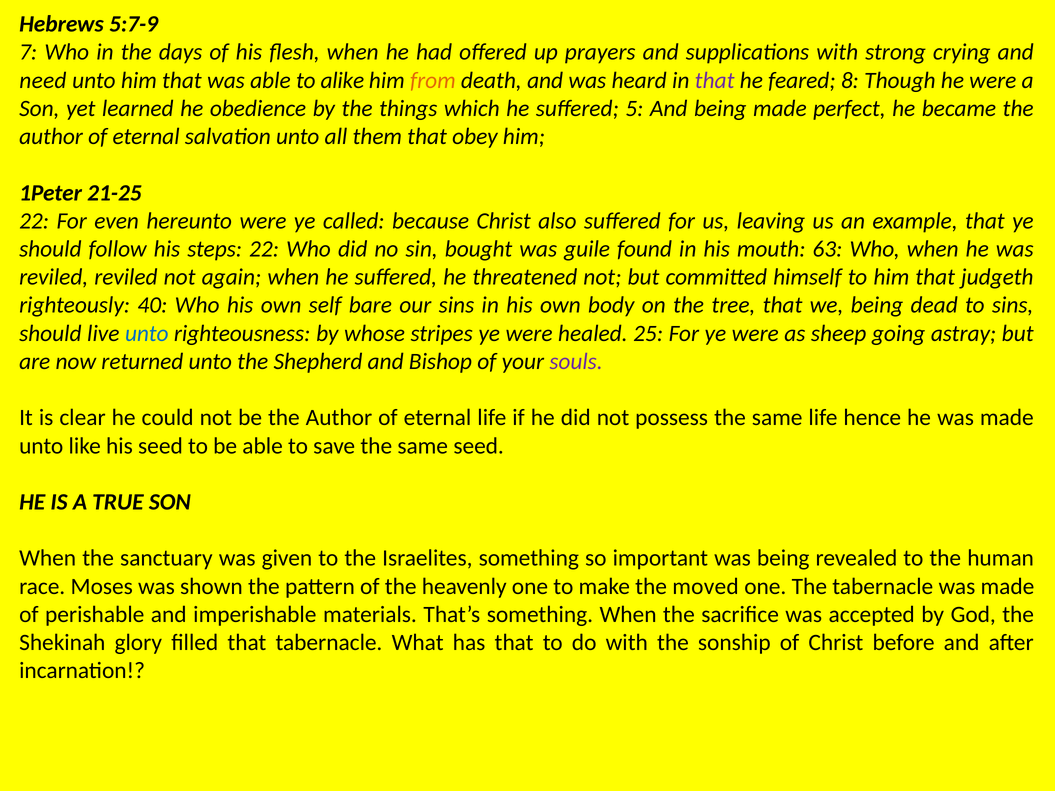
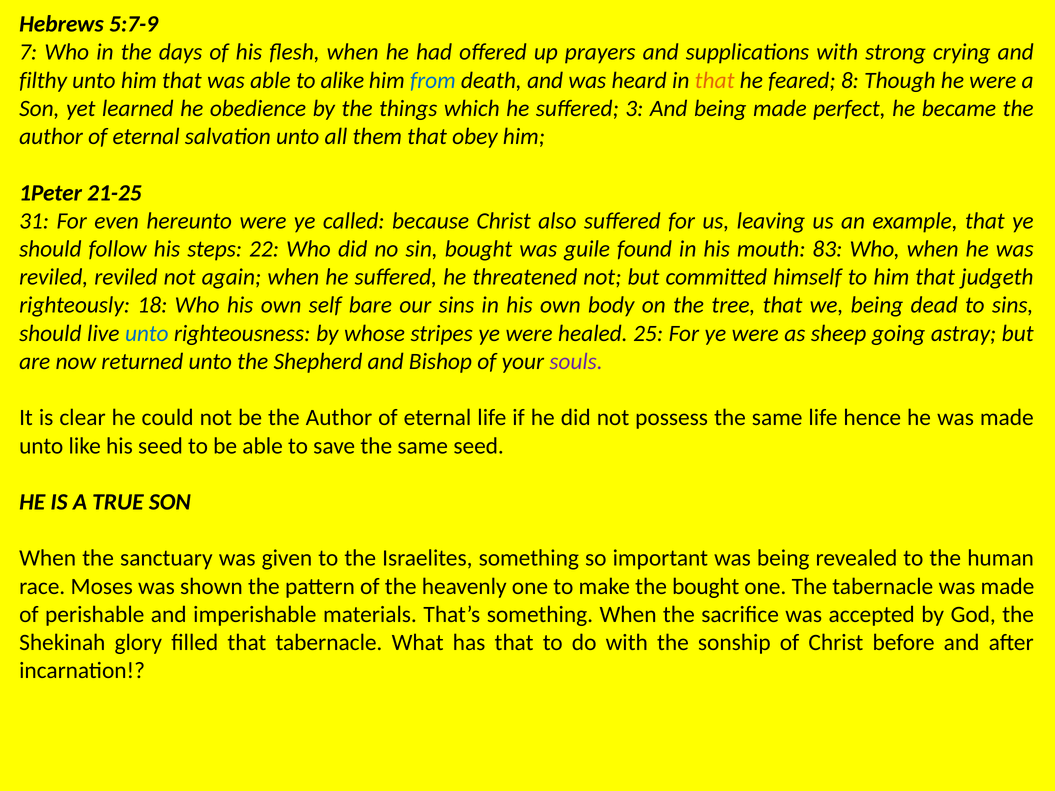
need: need -> filthy
from colour: orange -> blue
that at (715, 80) colour: purple -> orange
5: 5 -> 3
22 at (34, 221): 22 -> 31
63: 63 -> 83
40: 40 -> 18
the moved: moved -> bought
